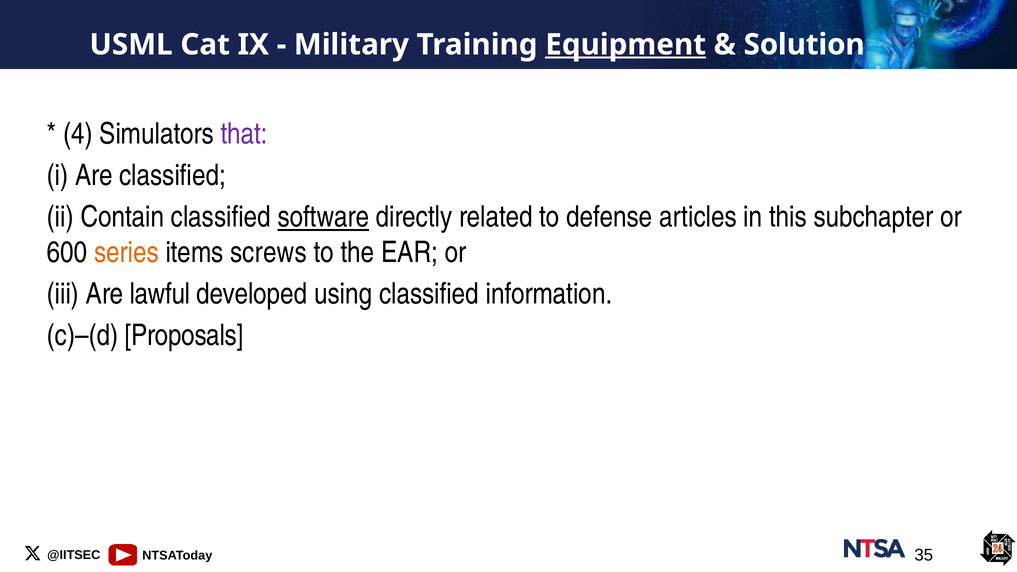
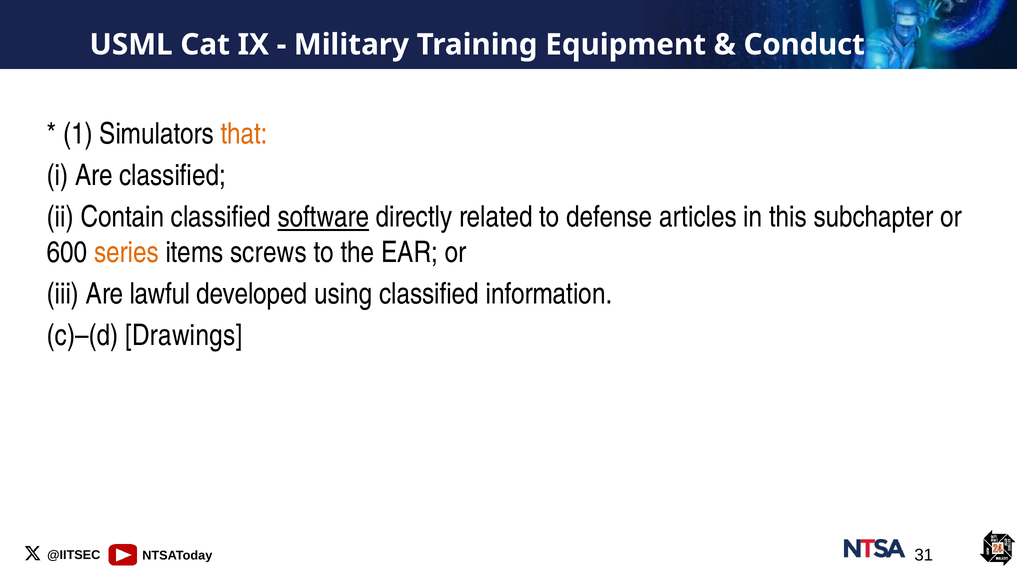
Equipment underline: present -> none
Solution: Solution -> Conduct
4: 4 -> 1
that colour: purple -> orange
Proposals: Proposals -> Drawings
35: 35 -> 31
